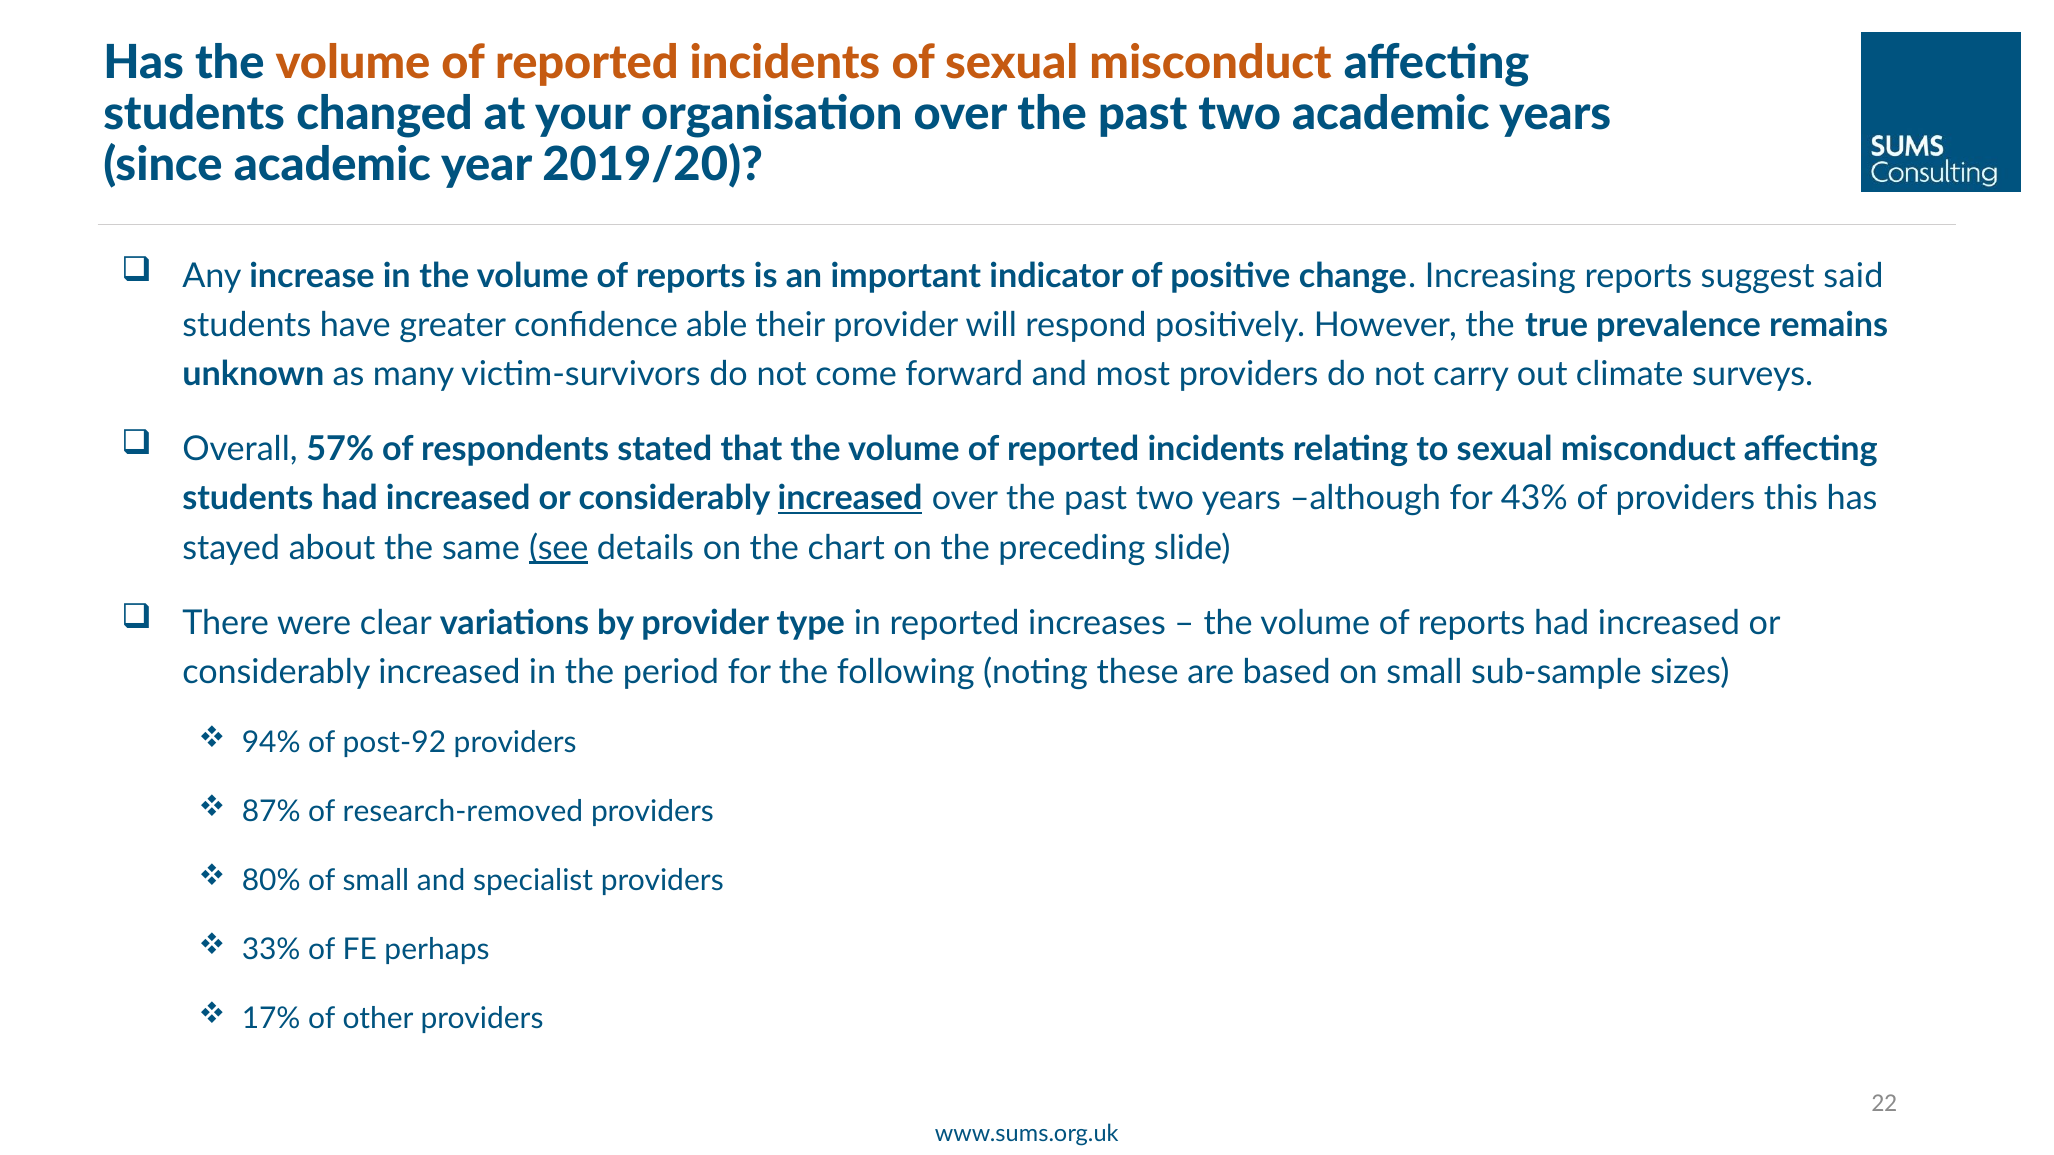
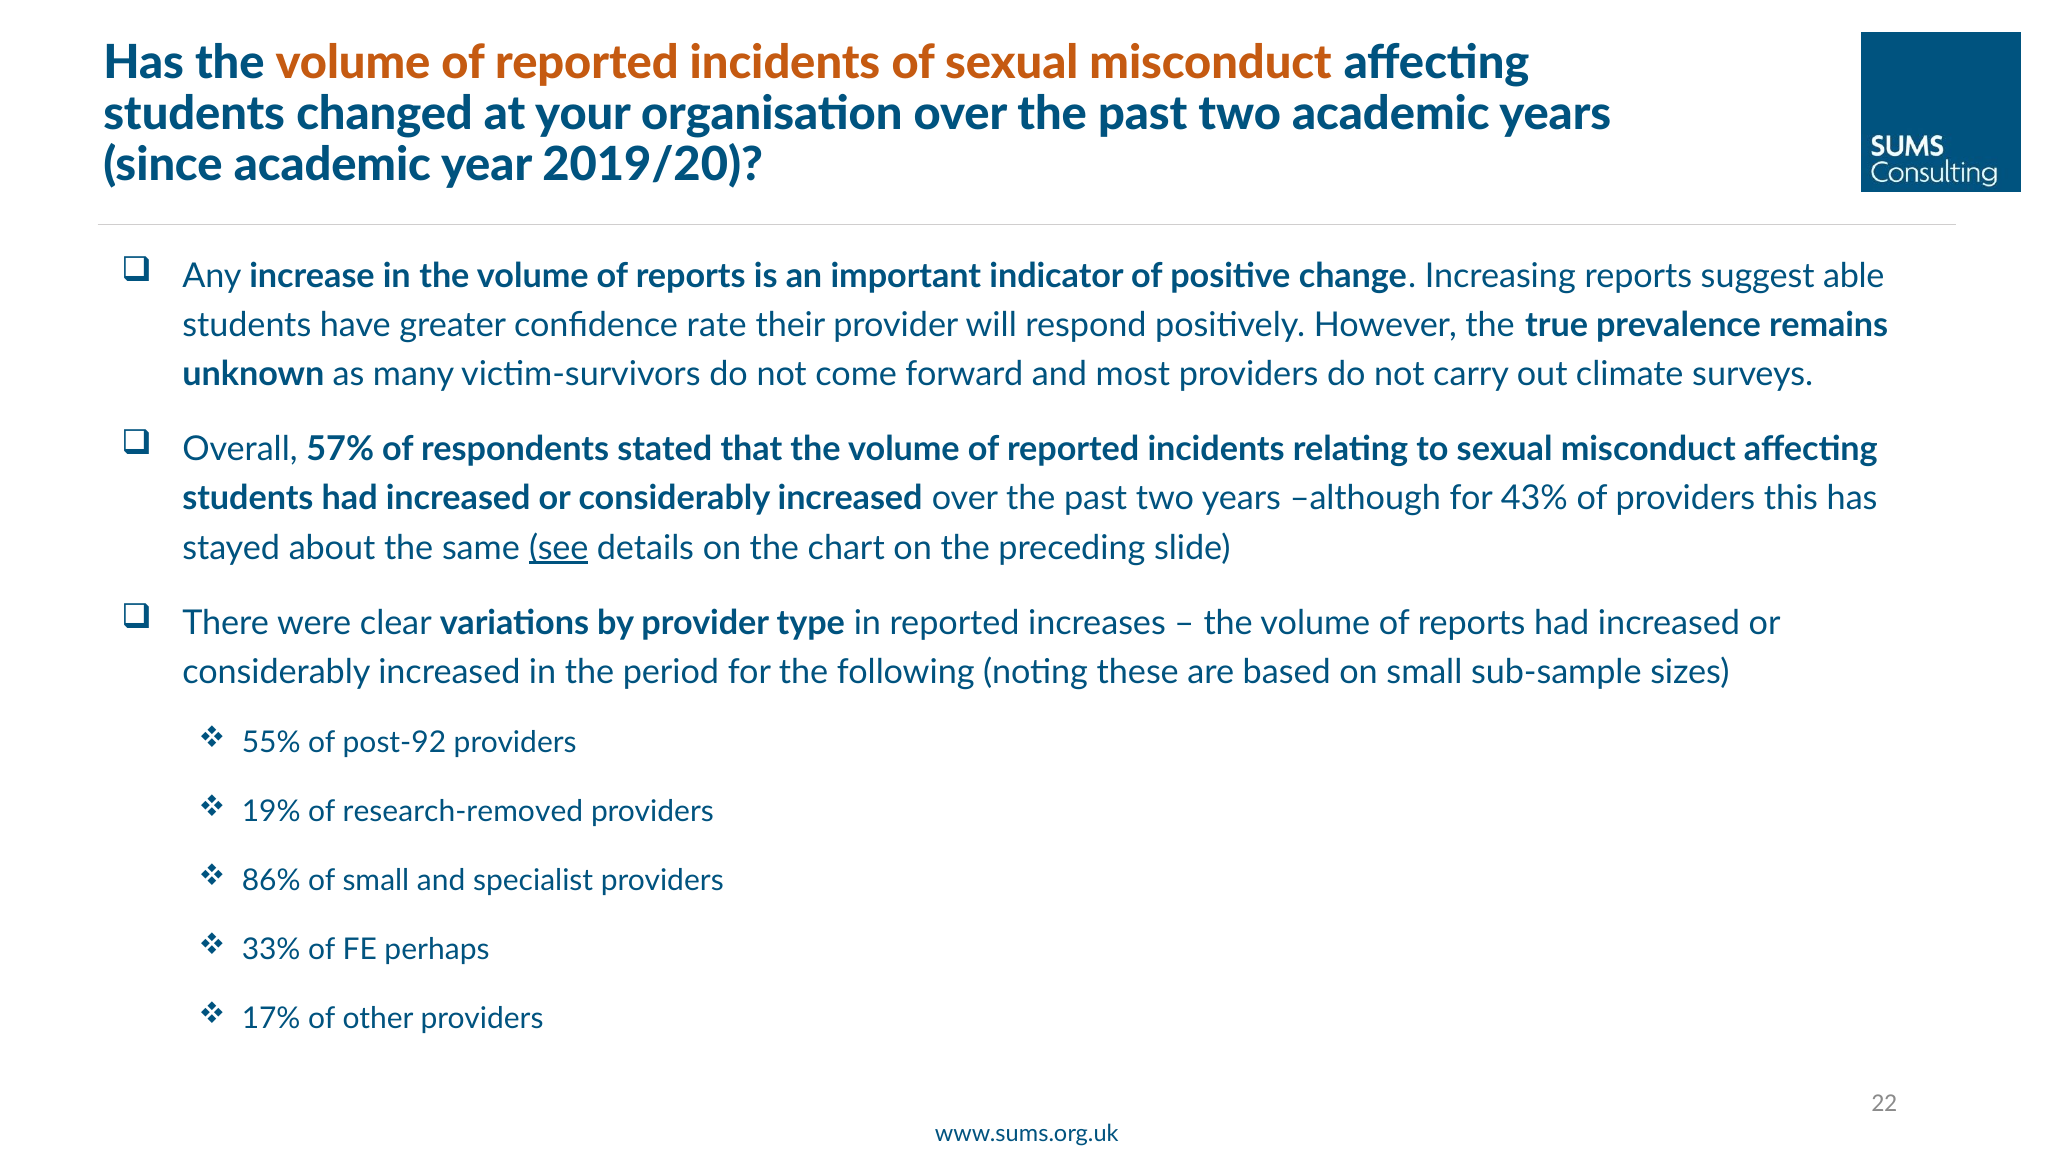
said: said -> able
able: able -> rate
increased at (850, 499) underline: present -> none
94%: 94% -> 55%
87%: 87% -> 19%
80%: 80% -> 86%
